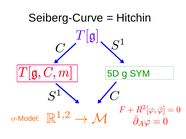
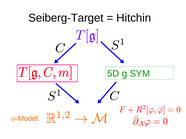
Seiberg-Curve: Seiberg-Curve -> Seiberg-Target
